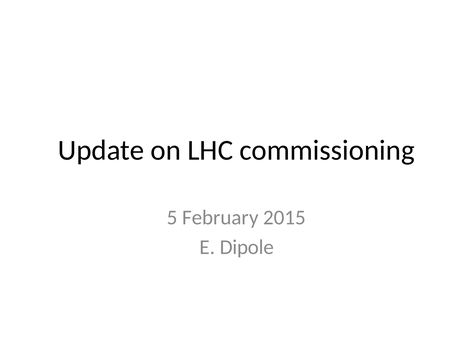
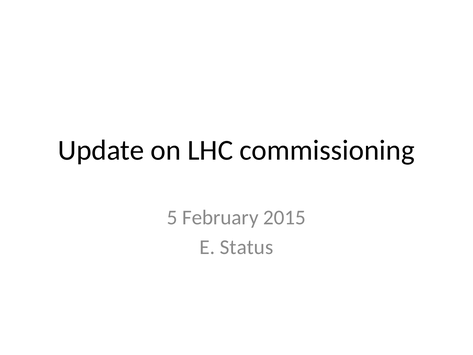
Dipole: Dipole -> Status
